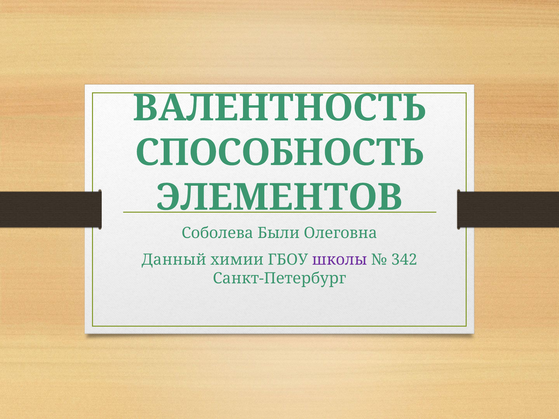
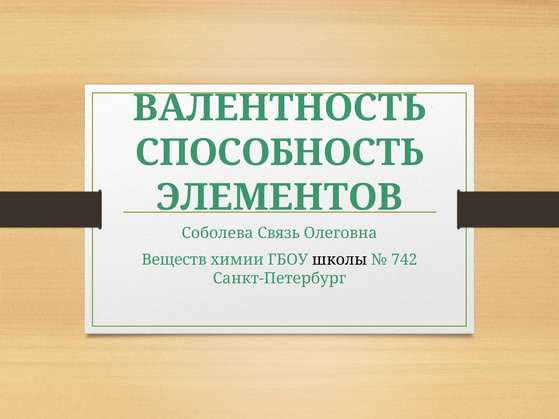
Были: Были -> Связь
Данный: Данный -> Веществ
школы colour: purple -> black
342: 342 -> 742
